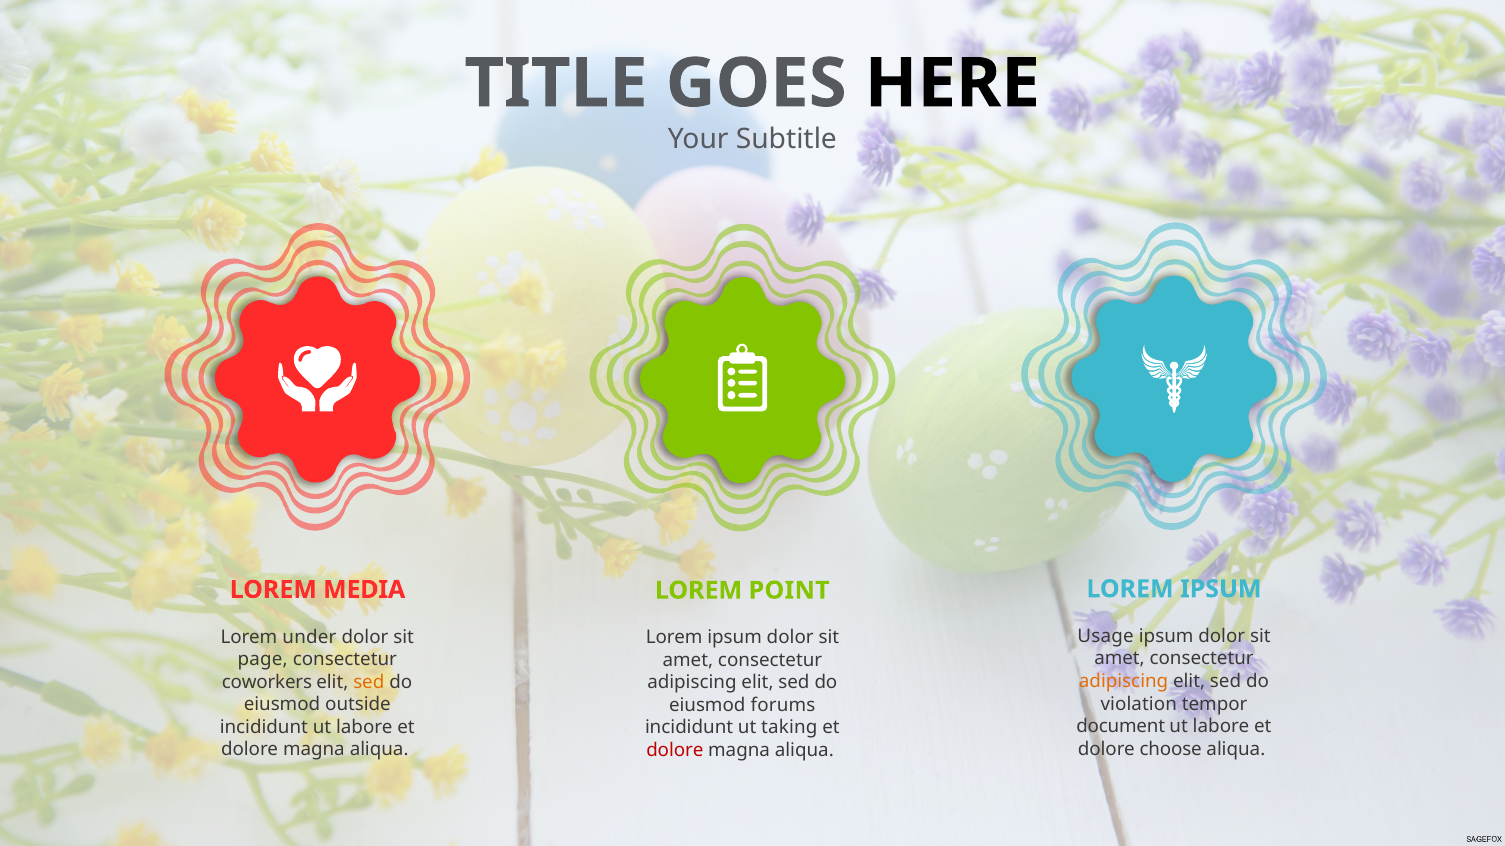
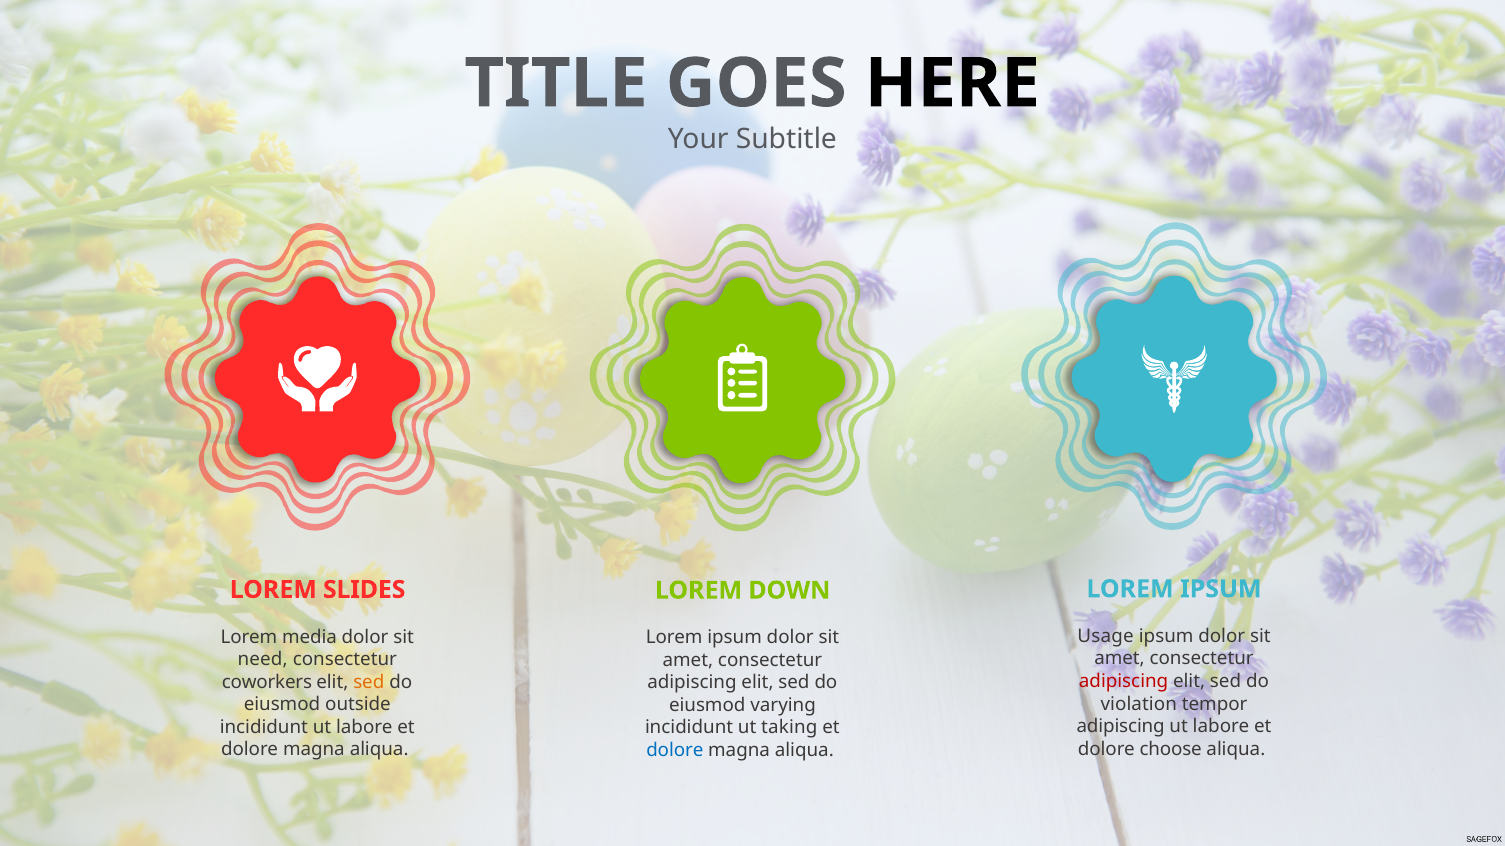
MEDIA: MEDIA -> SLIDES
POINT: POINT -> DOWN
under: under -> media
page: page -> need
adipiscing at (1124, 682) colour: orange -> red
forums: forums -> varying
document at (1121, 727): document -> adipiscing
dolore at (675, 751) colour: red -> blue
